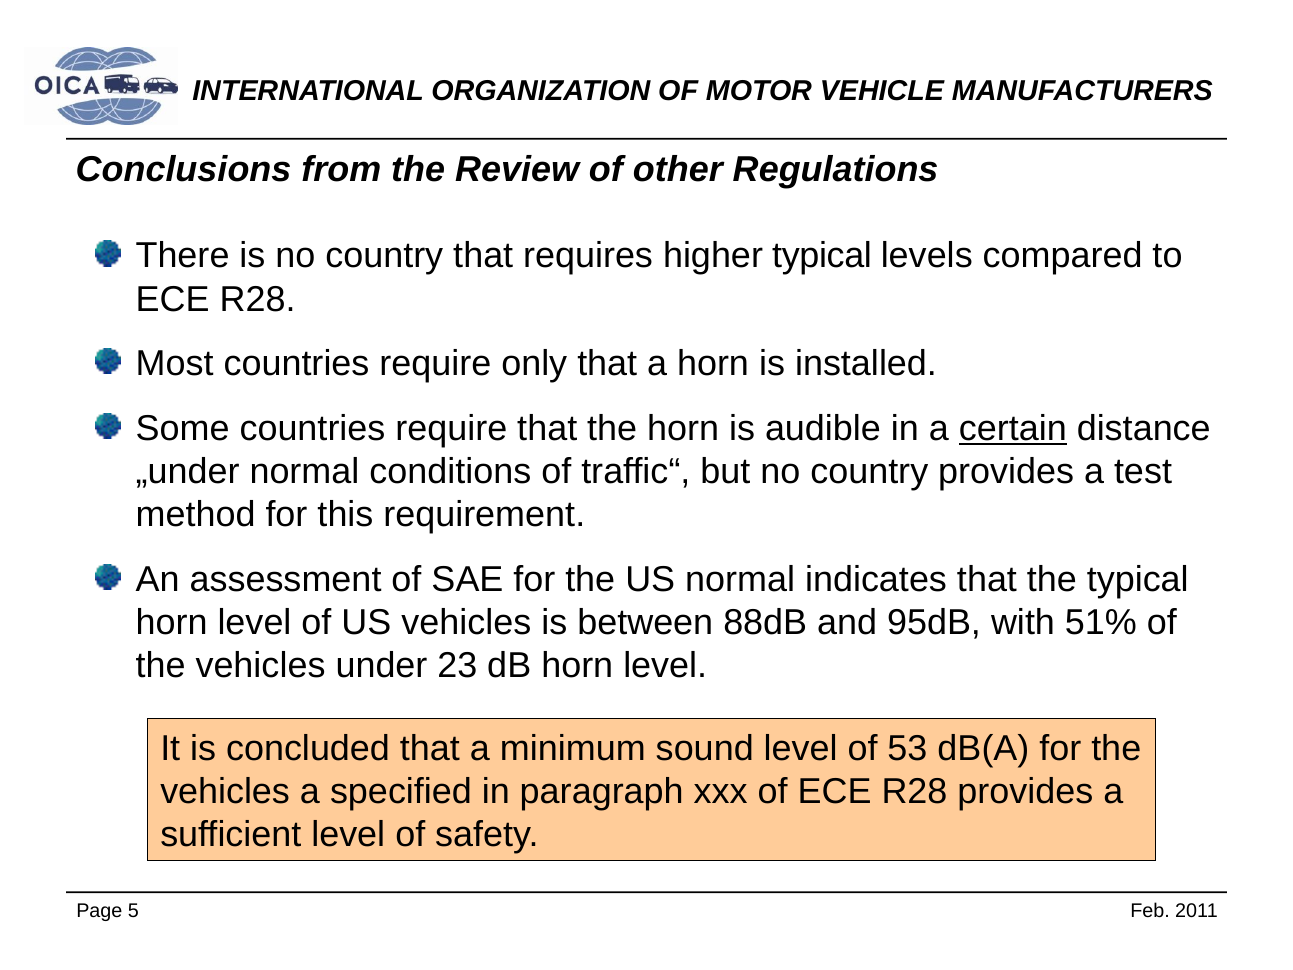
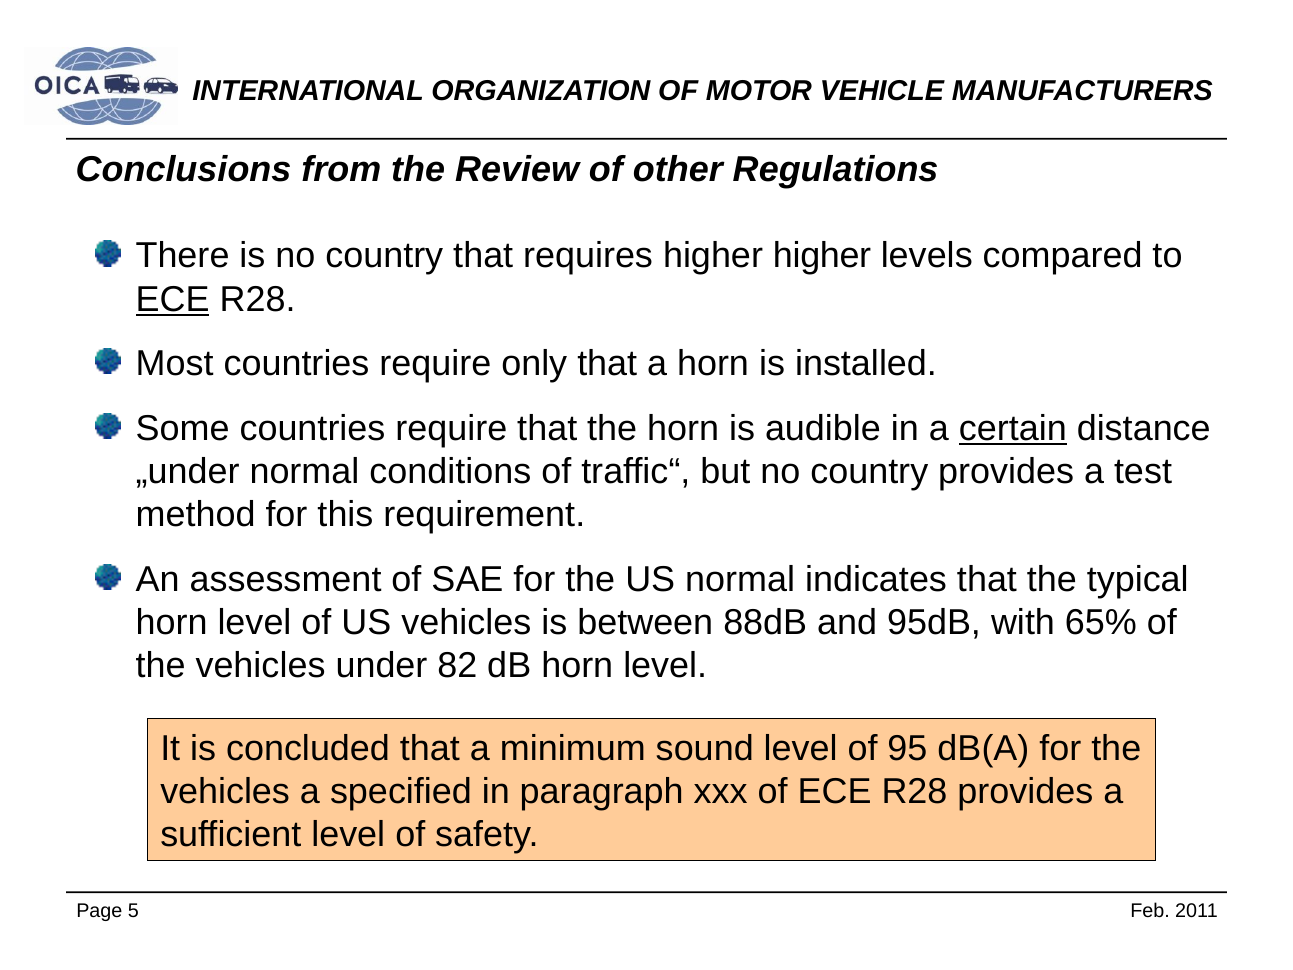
higher typical: typical -> higher
ECE at (173, 299) underline: none -> present
51%: 51% -> 65%
23: 23 -> 82
53: 53 -> 95
